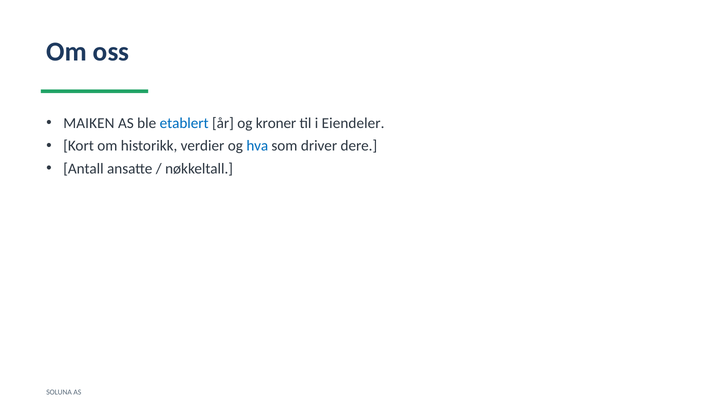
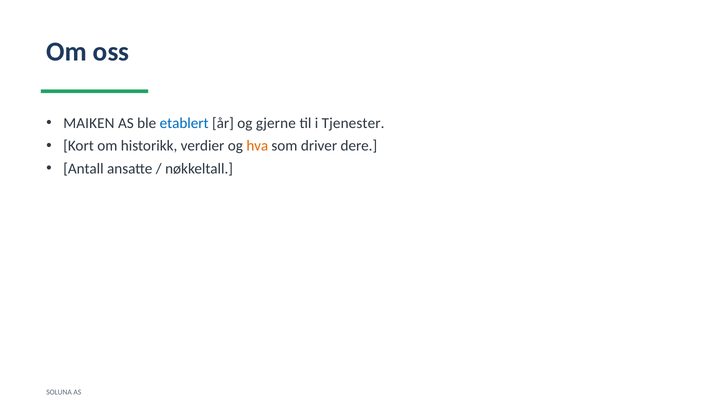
kroner: kroner -> gjerne
Eiendeler: Eiendeler -> Tjenester
hva colour: blue -> orange
